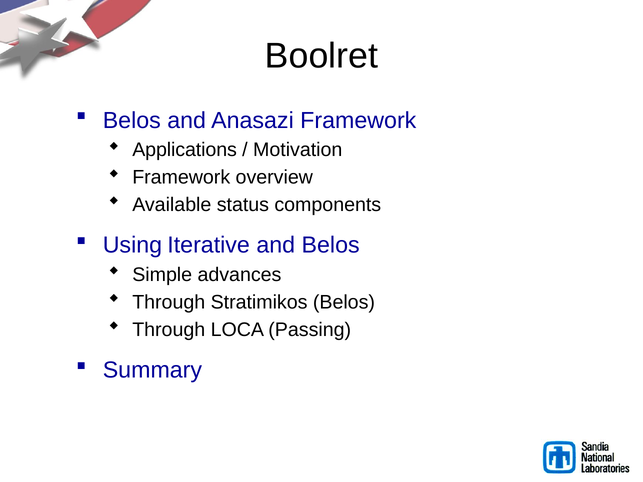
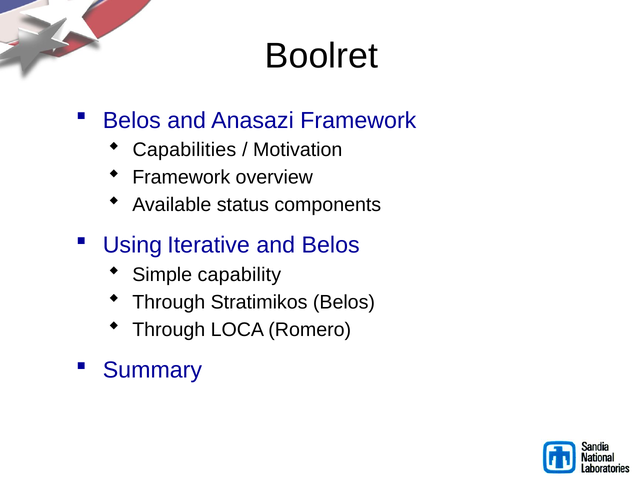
Applications: Applications -> Capabilities
advances: advances -> capability
Passing: Passing -> Romero
